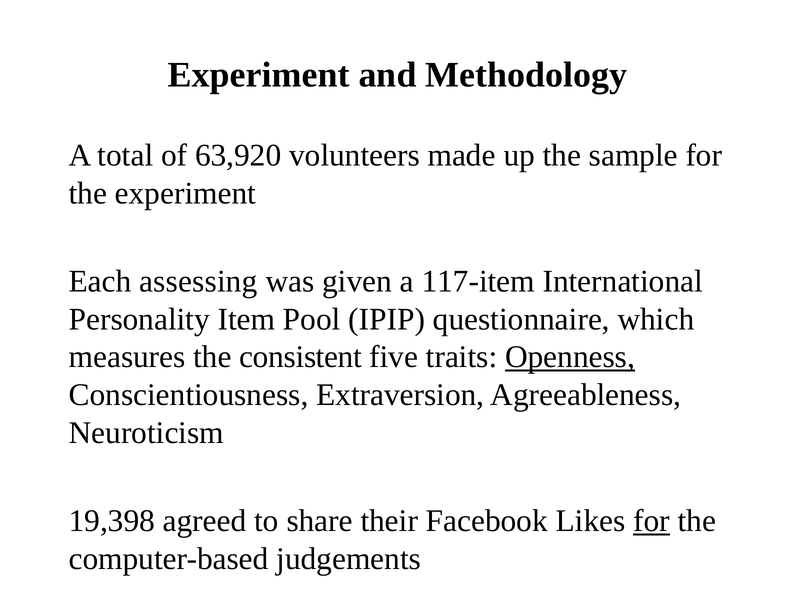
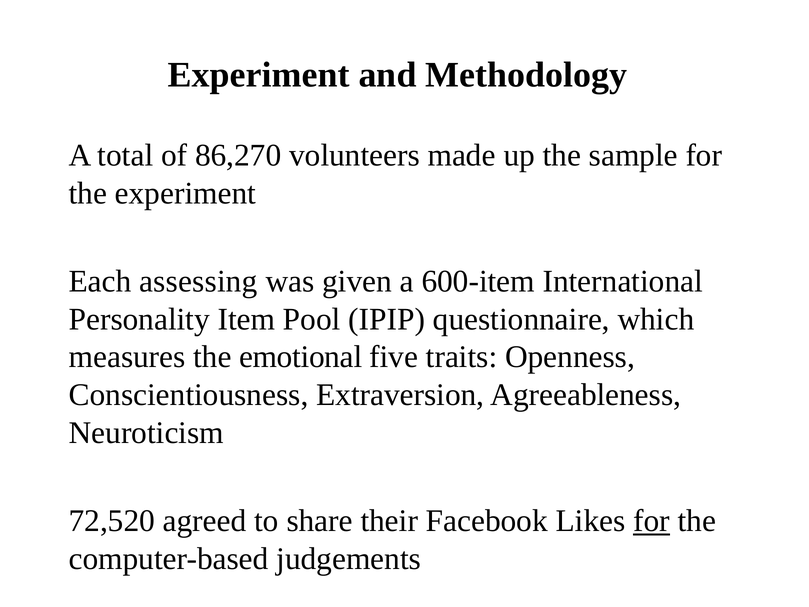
63,920: 63,920 -> 86,270
117-item: 117-item -> 600-item
consistent: consistent -> emotional
Openness underline: present -> none
19,398: 19,398 -> 72,520
